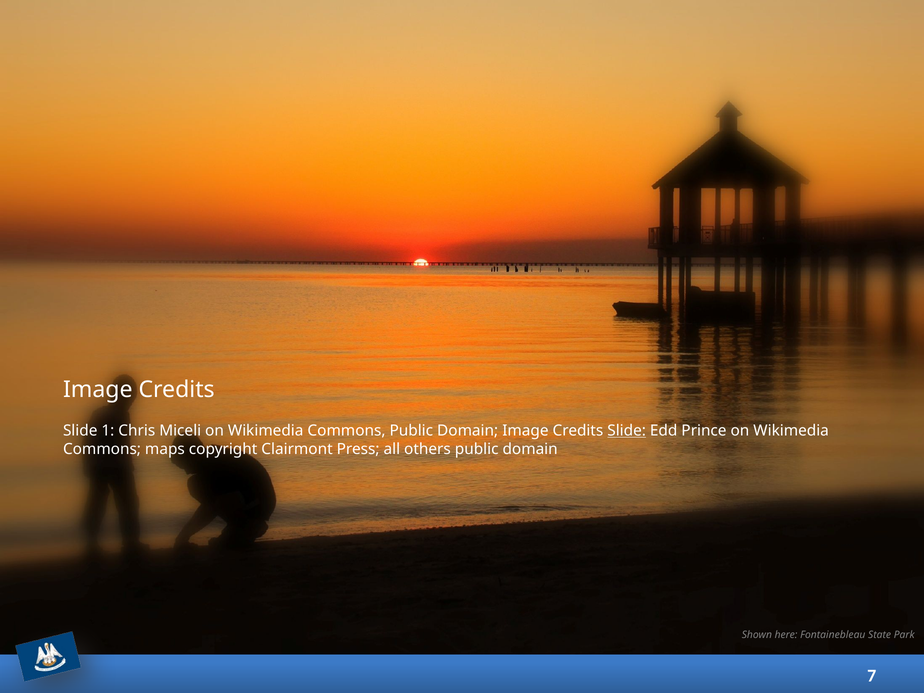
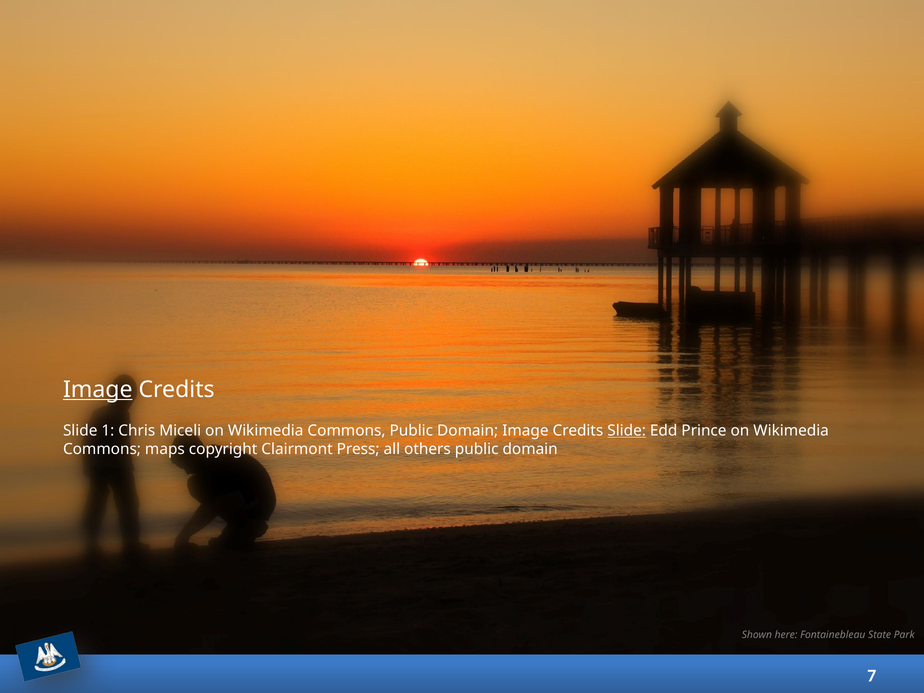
Image at (98, 390) underline: none -> present
